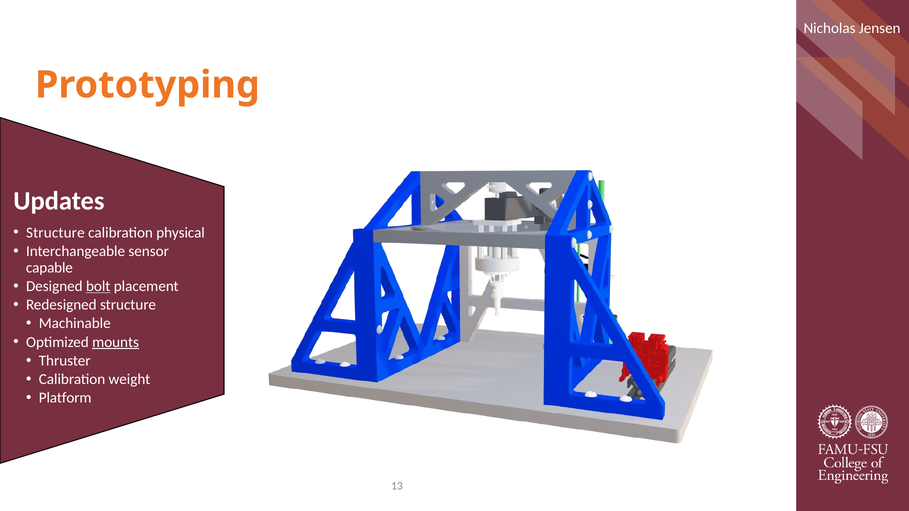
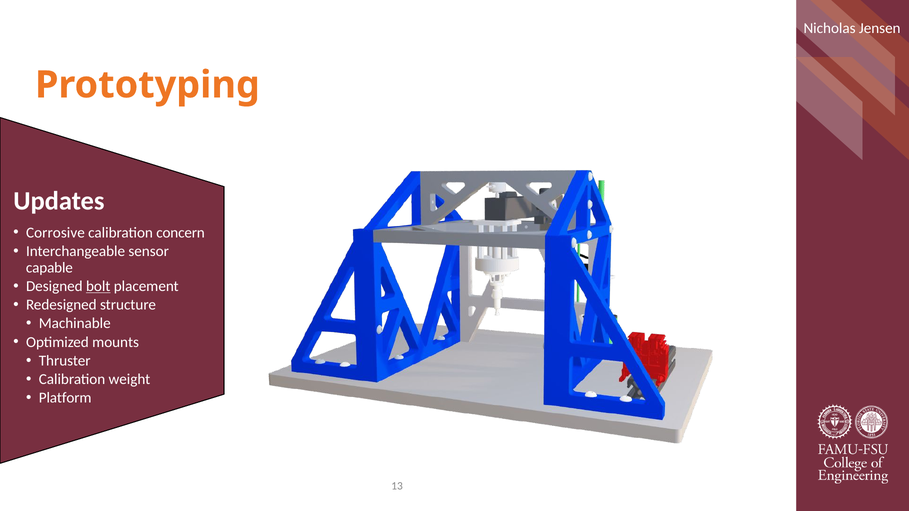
Structure at (55, 233): Structure -> Corrosive
physical: physical -> concern
mounts underline: present -> none
